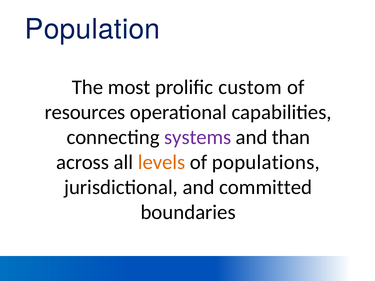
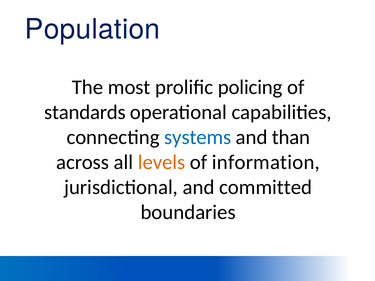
custom: custom -> policing
resources: resources -> standards
systems colour: purple -> blue
populations: populations -> information
